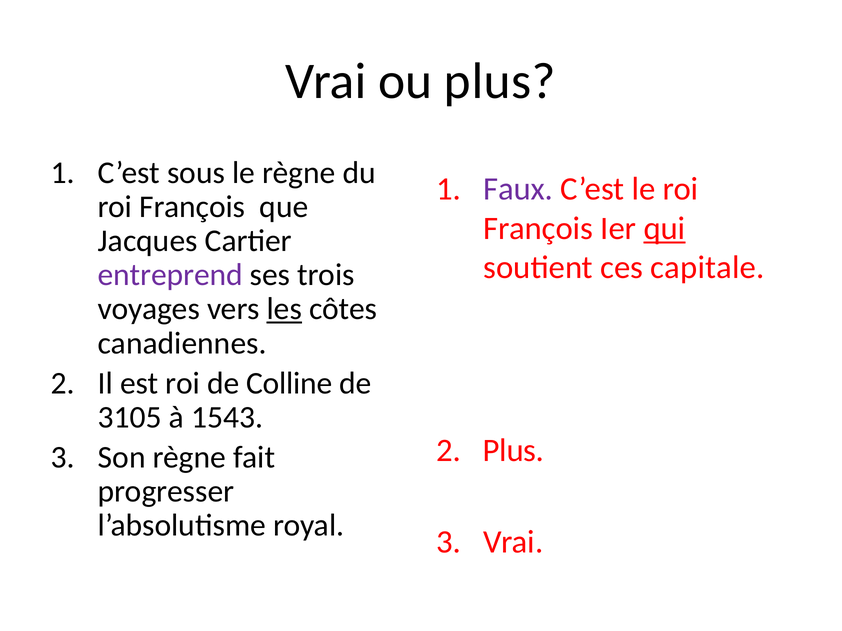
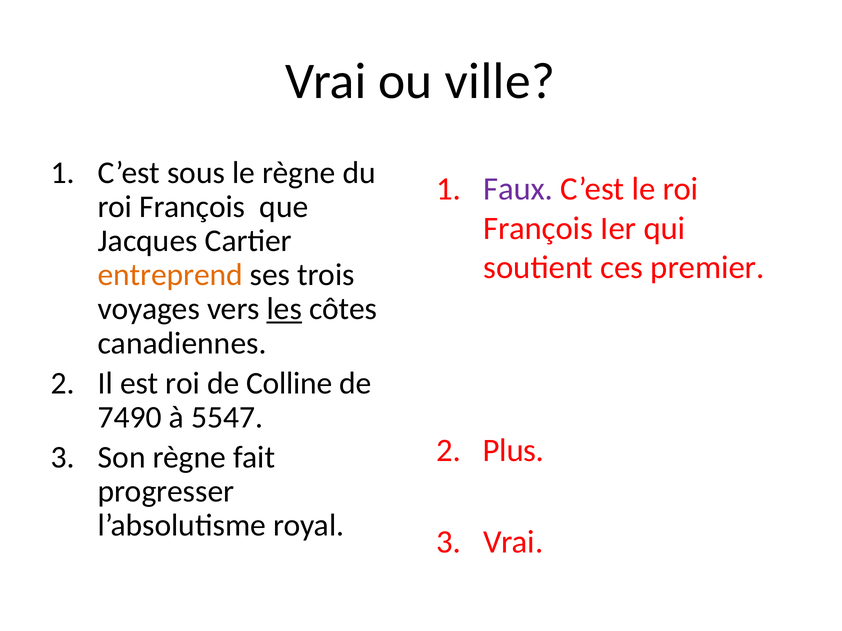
ou plus: plus -> ville
qui underline: present -> none
capitale: capitale -> premier
entreprend colour: purple -> orange
3105: 3105 -> 7490
1543: 1543 -> 5547
